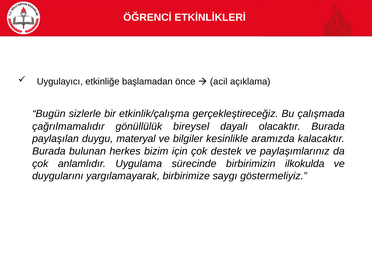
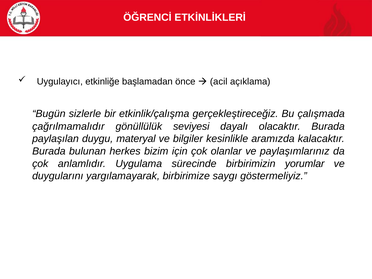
bireysel: bireysel -> seviyesi
destek: destek -> olanlar
ilkokulda: ilkokulda -> yorumlar
